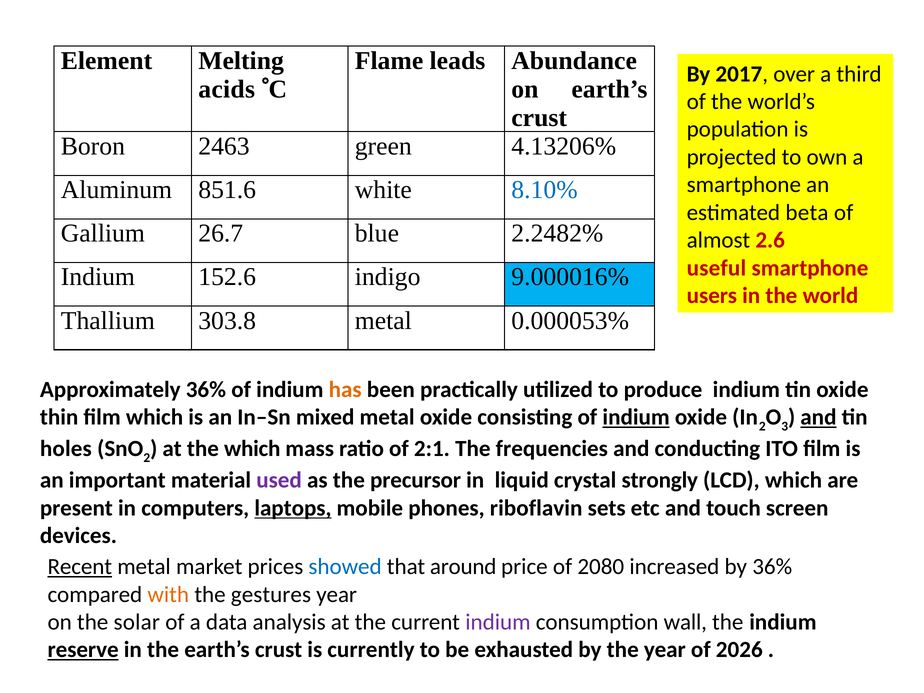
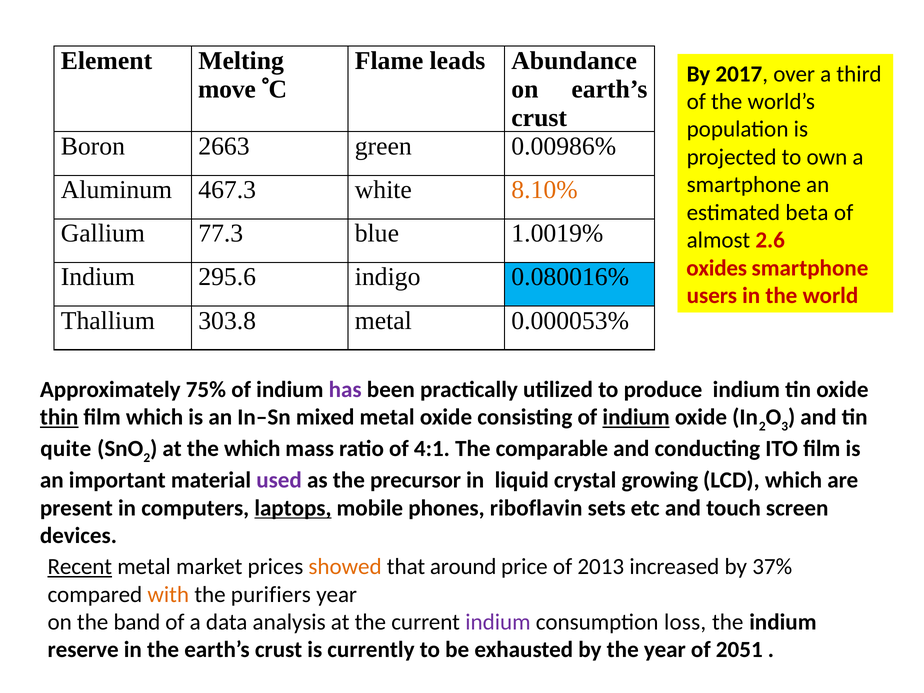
acids: acids -> move
2463: 2463 -> 2663
4.13206%: 4.13206% -> 0.00986%
851.6: 851.6 -> 467.3
8.10% colour: blue -> orange
26.7: 26.7 -> 77.3
2.2482%: 2.2482% -> 1.0019%
useful: useful -> oxides
152.6: 152.6 -> 295.6
9.000016%: 9.000016% -> 0.080016%
Approximately 36%: 36% -> 75%
has colour: orange -> purple
thin underline: none -> present
and at (818, 417) underline: present -> none
holes: holes -> quite
2:1: 2:1 -> 4:1
frequencies: frequencies -> comparable
strongly: strongly -> growing
showed colour: blue -> orange
2080: 2080 -> 2013
by 36%: 36% -> 37%
gestures: gestures -> purifiers
solar: solar -> band
wall: wall -> loss
reserve underline: present -> none
2026: 2026 -> 2051
